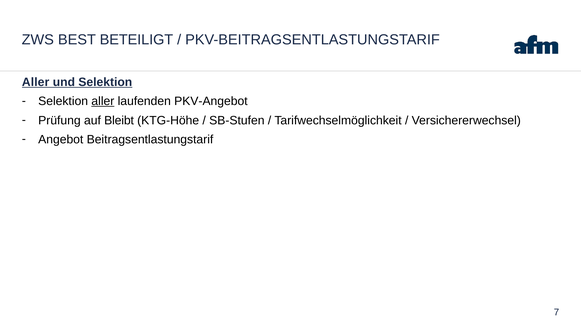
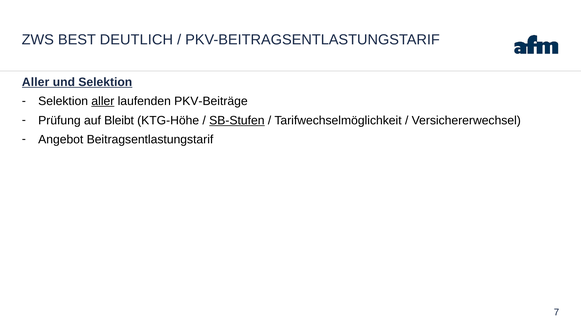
BETEILIGT: BETEILIGT -> DEUTLICH
PKV-Angebot: PKV-Angebot -> PKV-Beiträge
SB-Stufen underline: none -> present
